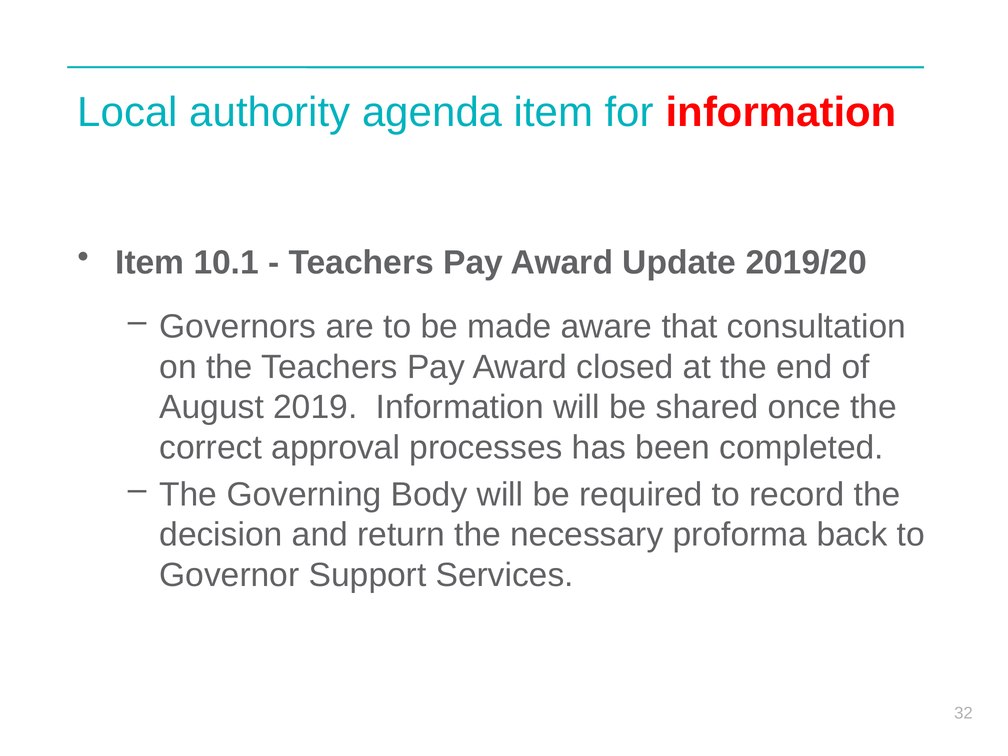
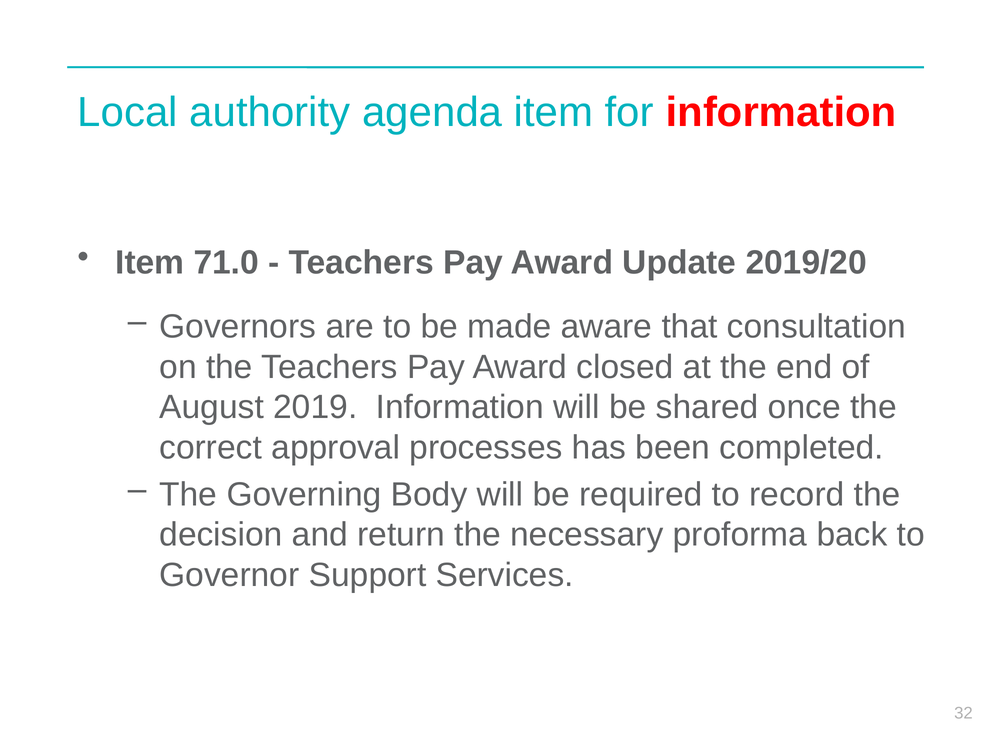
10.1: 10.1 -> 71.0
